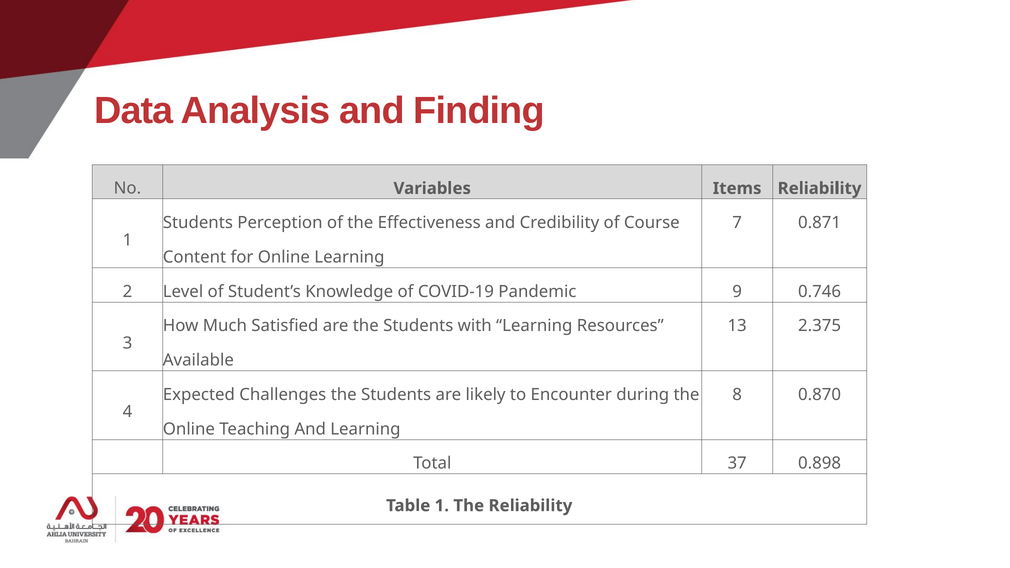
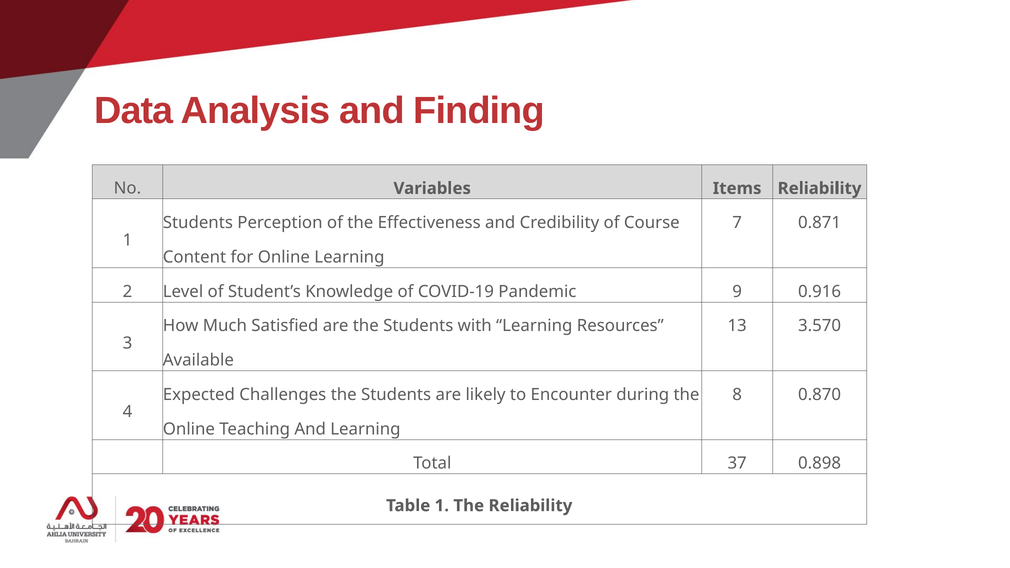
0.746: 0.746 -> 0.916
2.375: 2.375 -> 3.570
